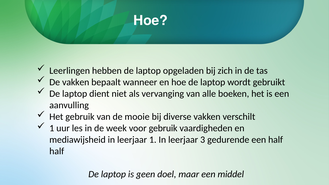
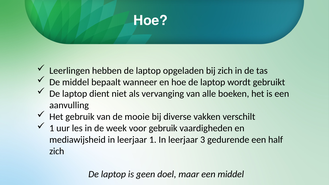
De vakken: vakken -> middel
half at (57, 151): half -> zich
